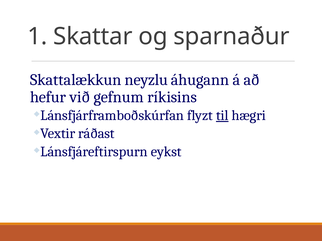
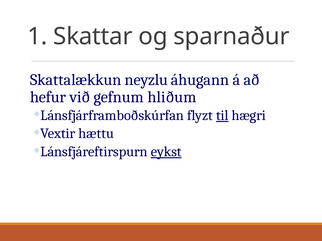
ríkisins: ríkisins -> hliðum
ráðast: ráðast -> hættu
eykst underline: none -> present
